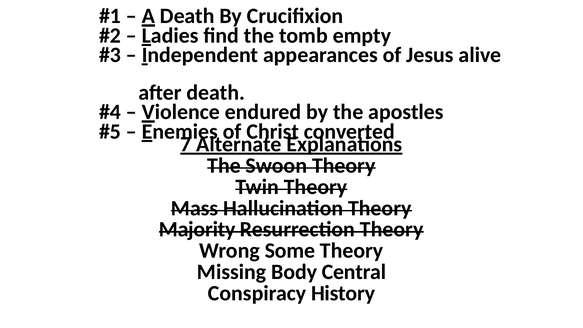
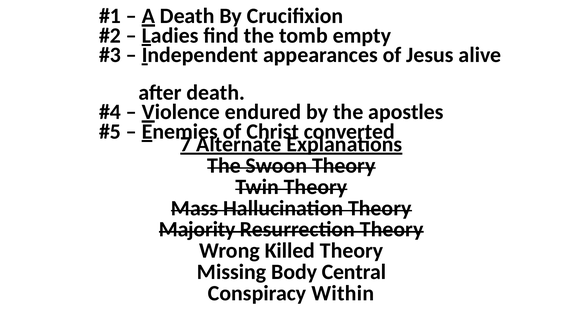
Some: Some -> Killed
History: History -> Within
